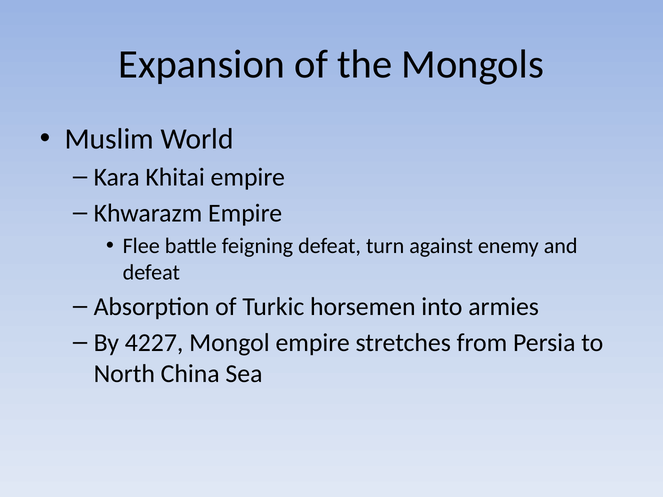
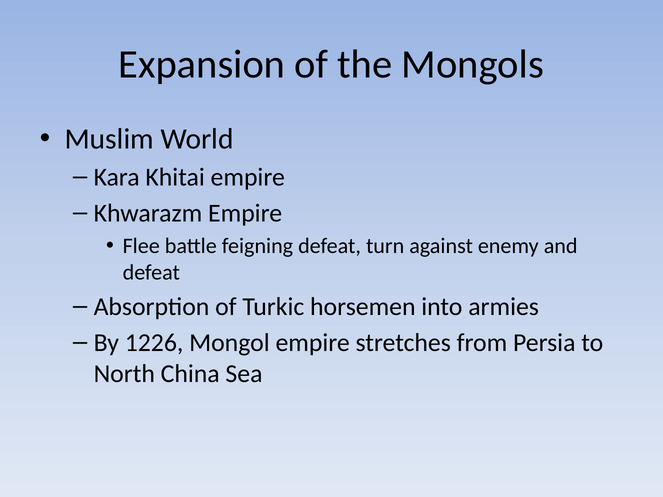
4227: 4227 -> 1226
